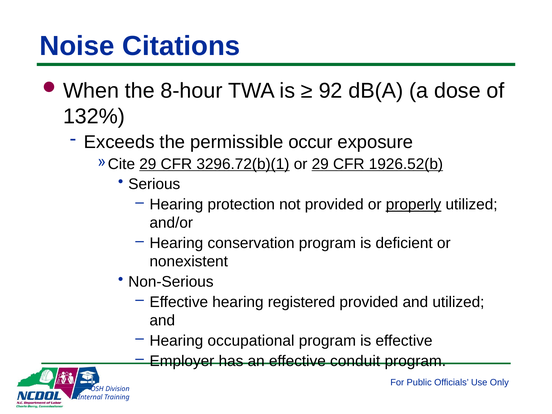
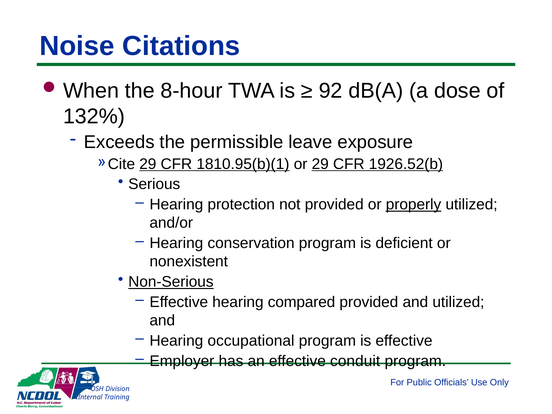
occur: occur -> leave
3296.72(b)(1: 3296.72(b)(1 -> 1810.95(b)(1
Non-Serious underline: none -> present
registered: registered -> compared
